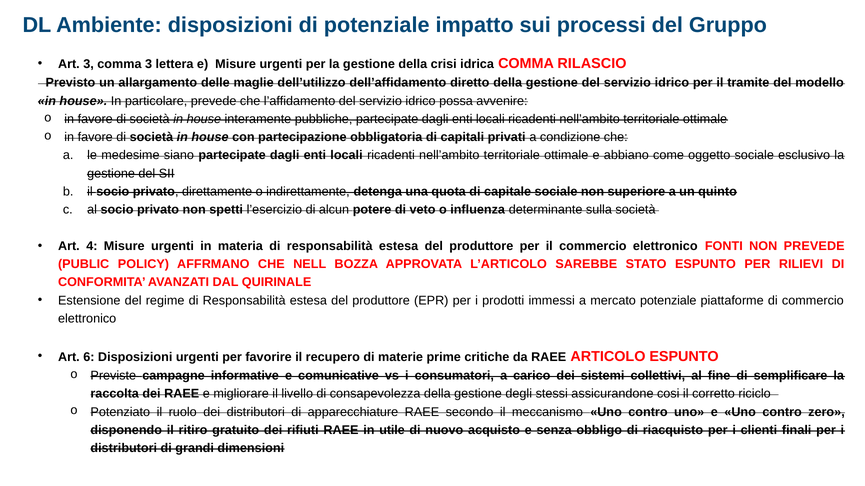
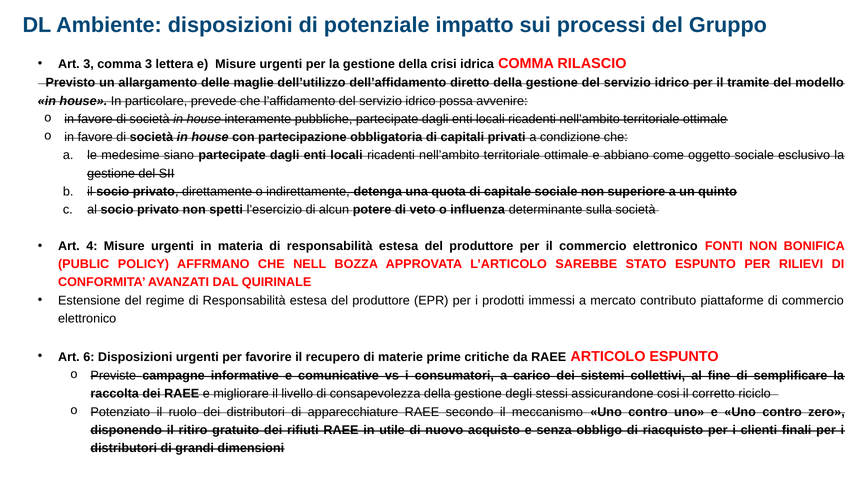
NON PREVEDE: PREVEDE -> BONIFICA
mercato potenziale: potenziale -> contributo
